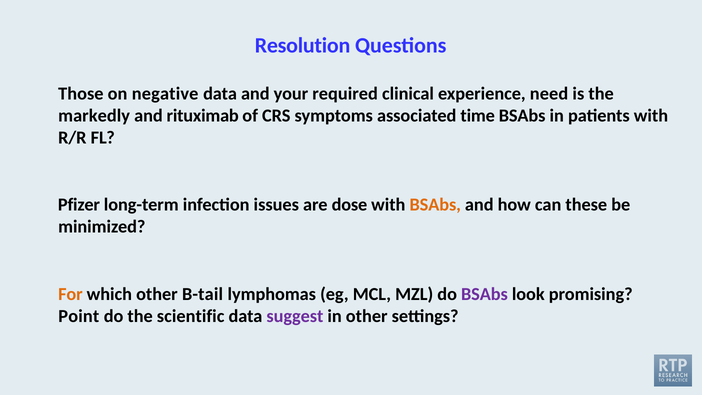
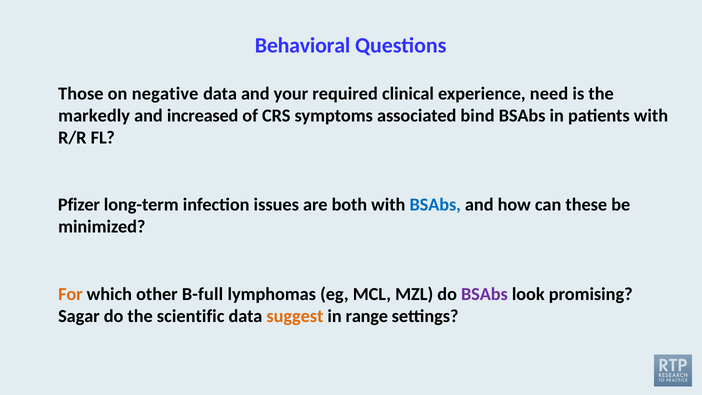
Resolution: Resolution -> Behavioral
rituximab: rituximab -> increased
time: time -> bind
dose: dose -> both
BSAbs at (435, 205) colour: orange -> blue
B-tail: B-tail -> B-full
Point: Point -> Sagar
suggest colour: purple -> orange
in other: other -> range
